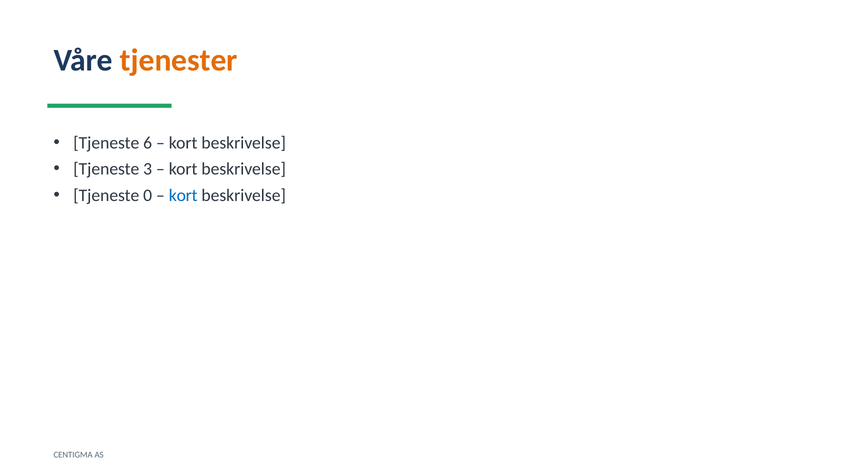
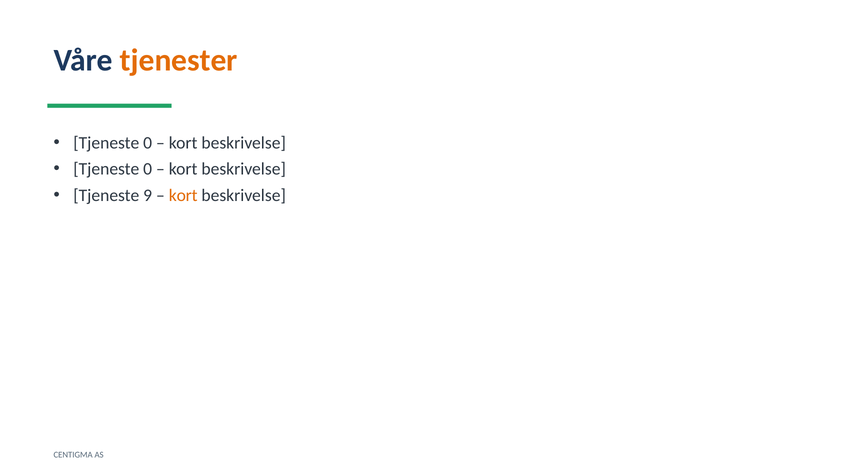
6 at (148, 143): 6 -> 0
3 at (148, 169): 3 -> 0
0: 0 -> 9
kort at (183, 195) colour: blue -> orange
